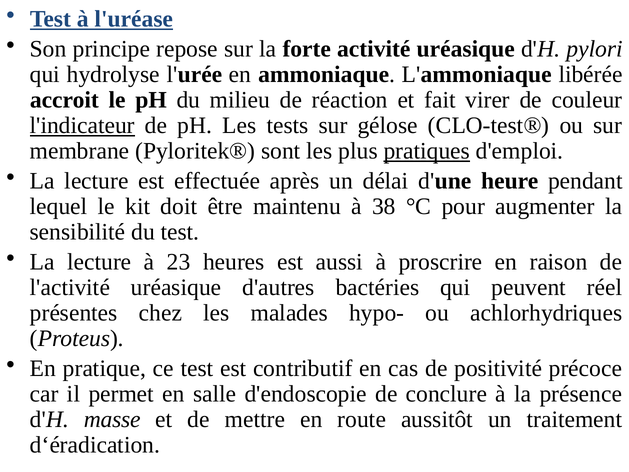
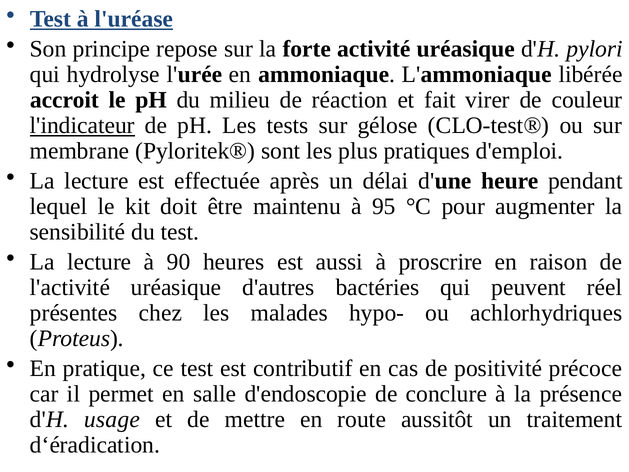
pratiques underline: present -> none
38: 38 -> 95
23: 23 -> 90
masse: masse -> usage
